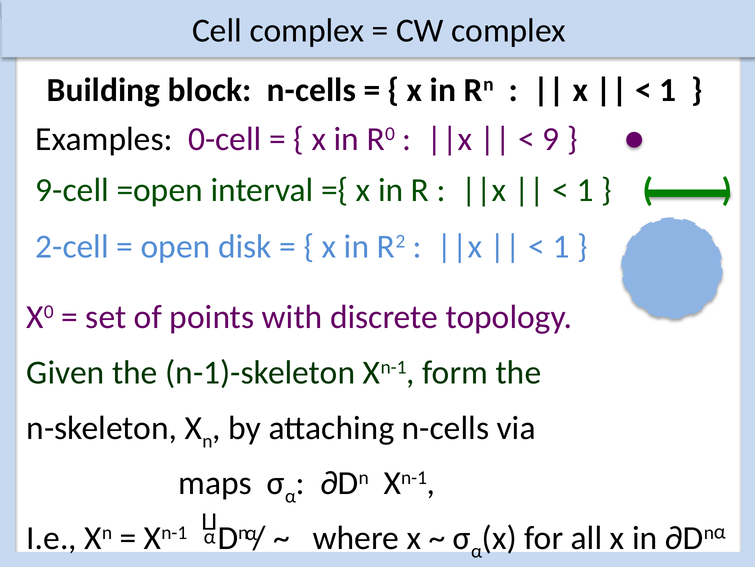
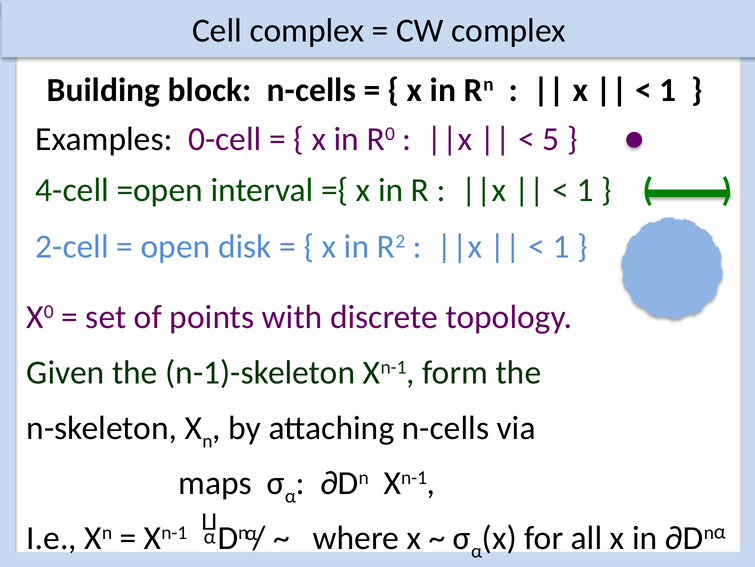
9: 9 -> 5
9-cell: 9-cell -> 4-cell
